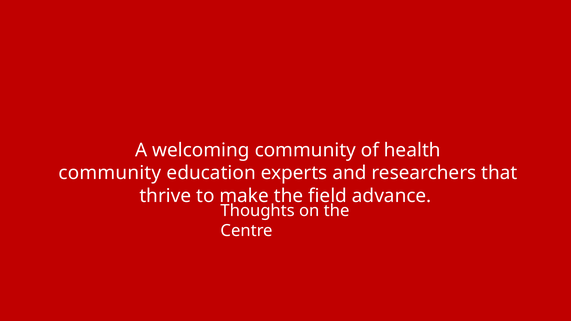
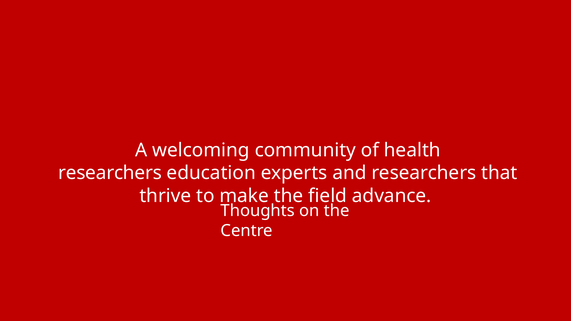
community at (110, 173): community -> researchers
